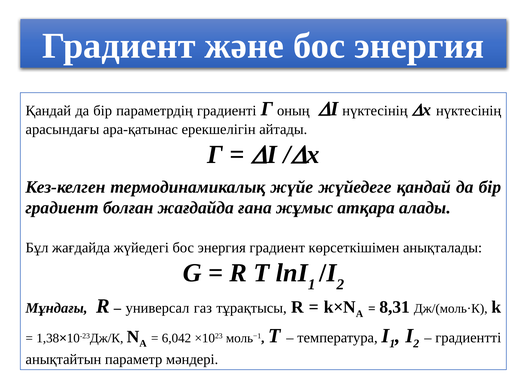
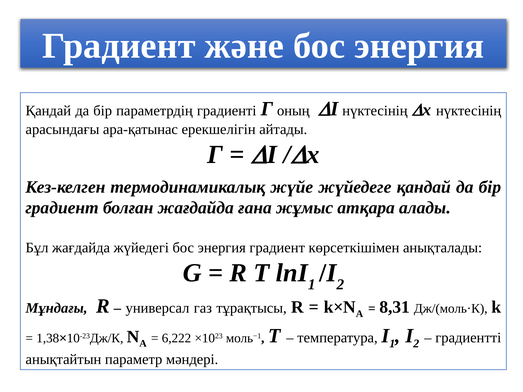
6,042: 6,042 -> 6,222
